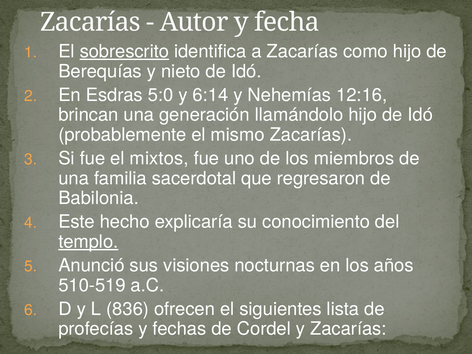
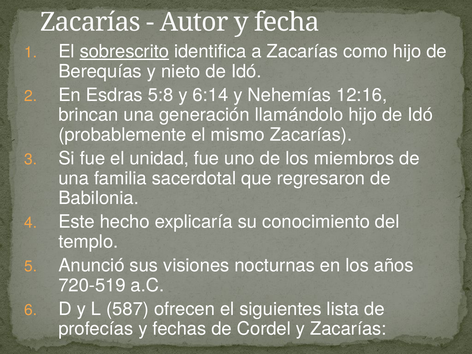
5:0: 5:0 -> 5:8
mixtos: mixtos -> unidad
templo underline: present -> none
510-519: 510-519 -> 720-519
836: 836 -> 587
